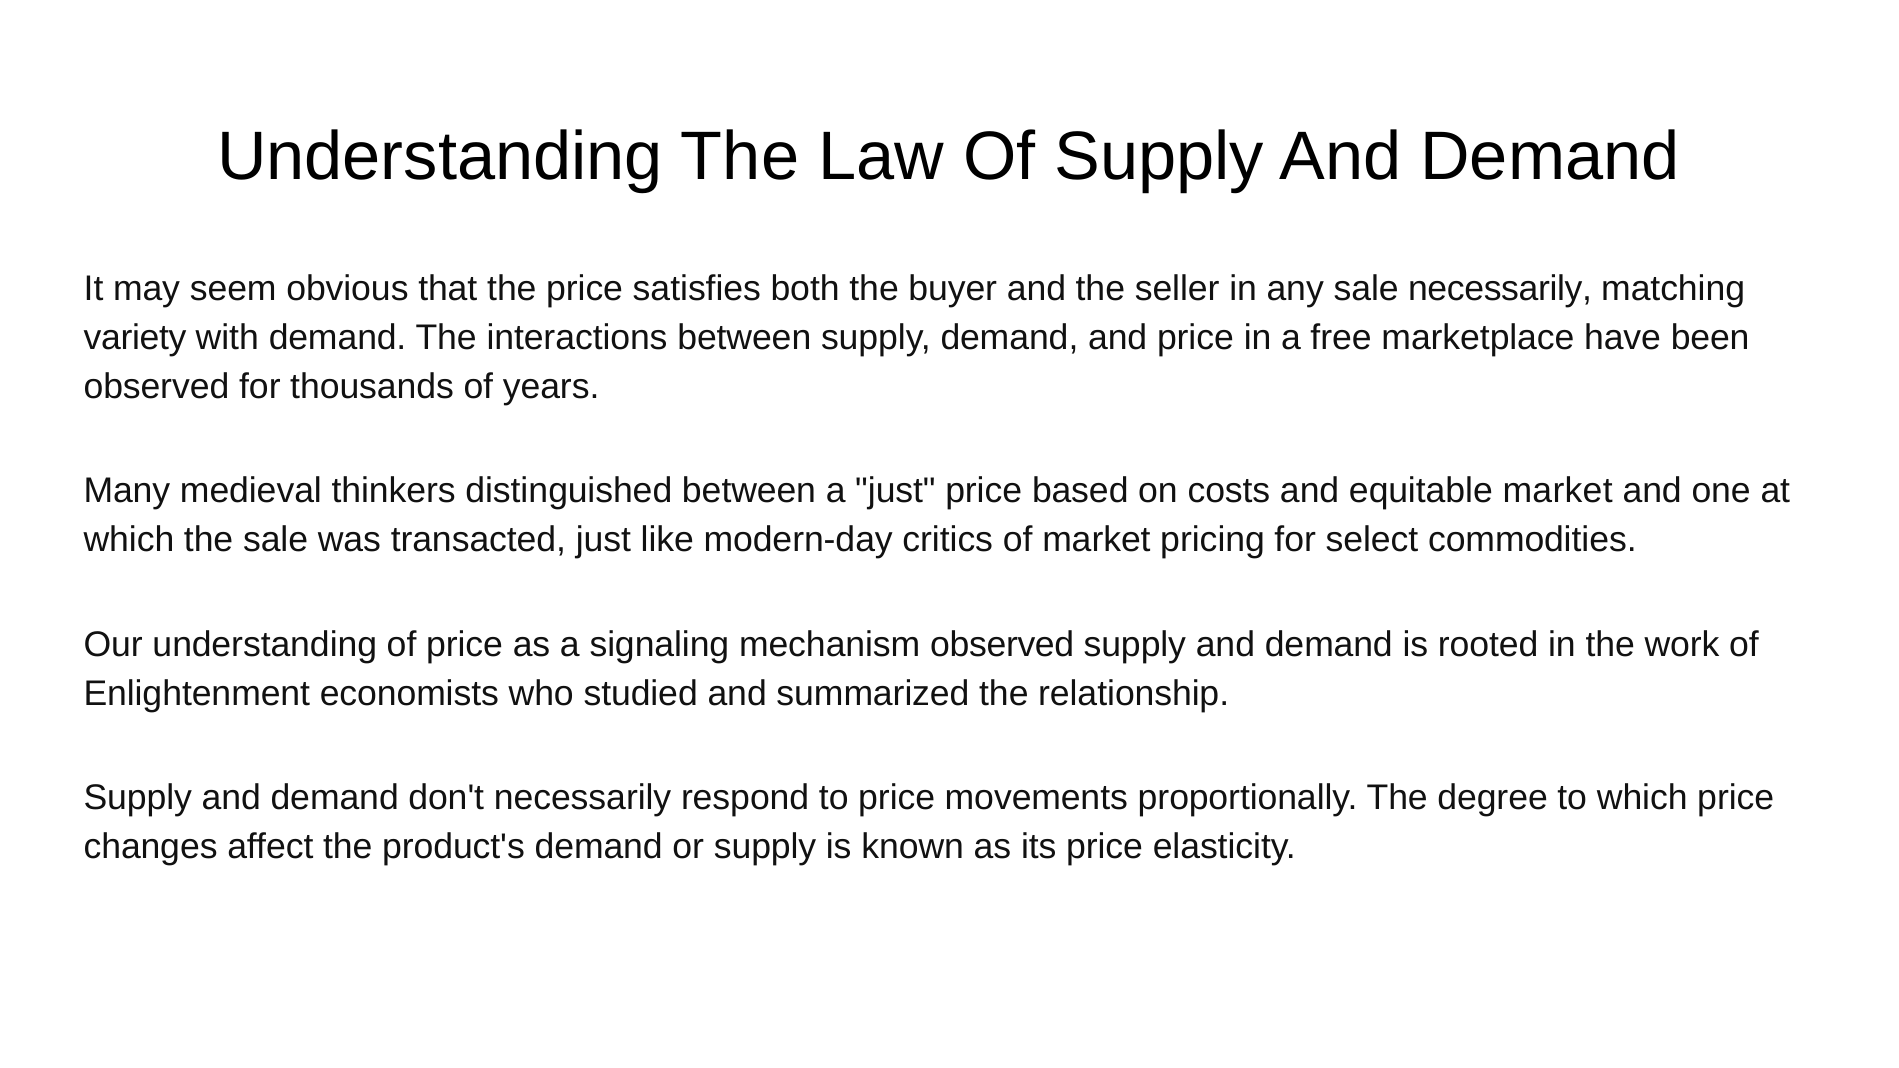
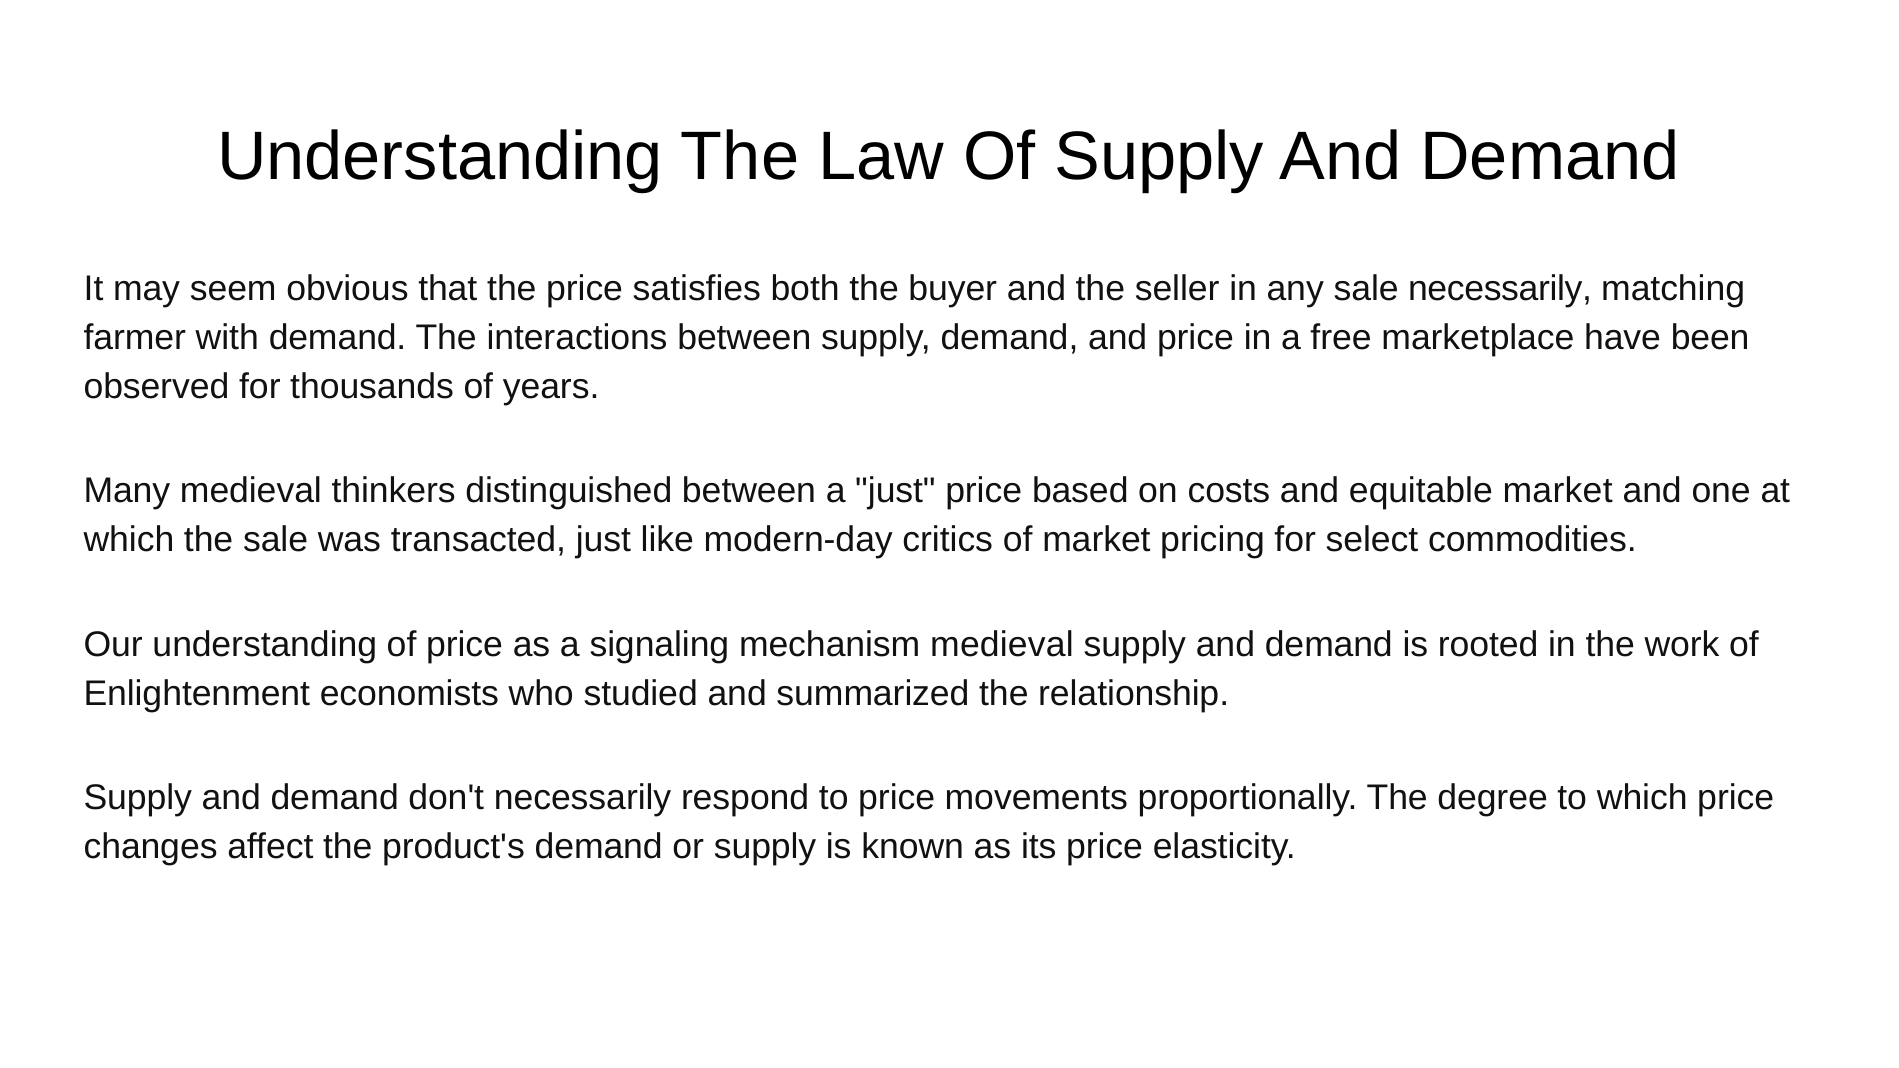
variety: variety -> farmer
mechanism observed: observed -> medieval
